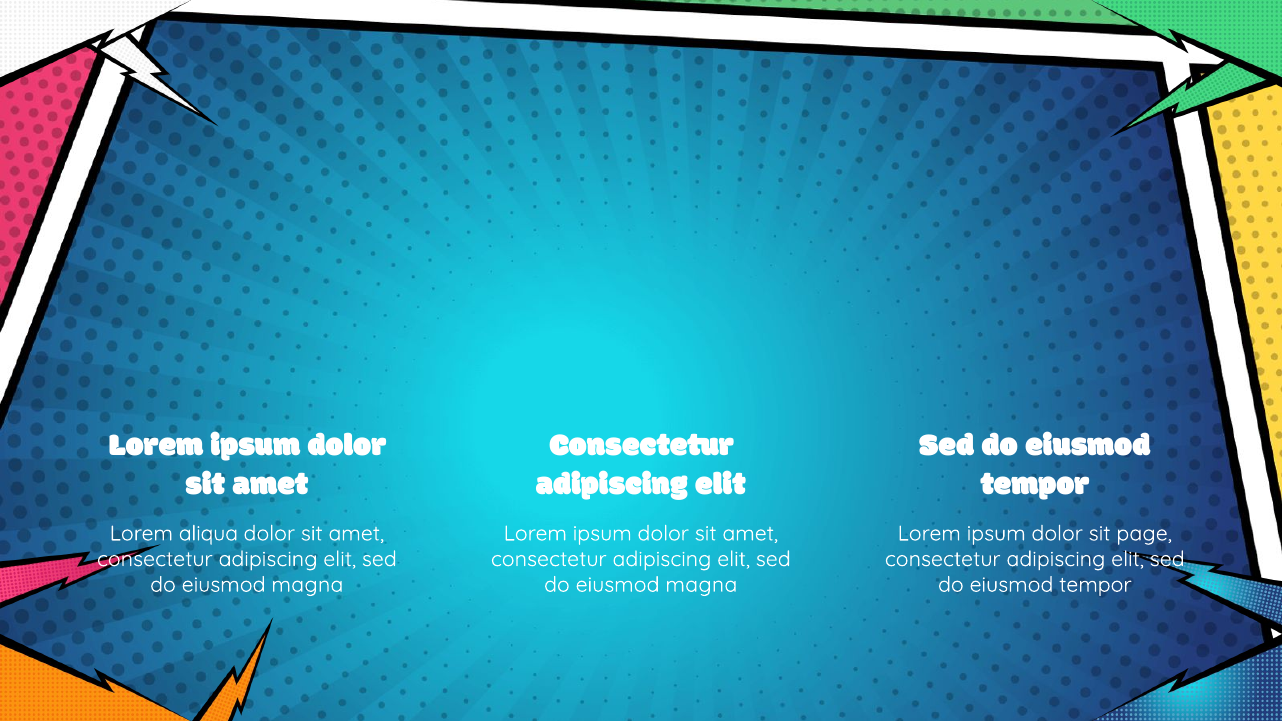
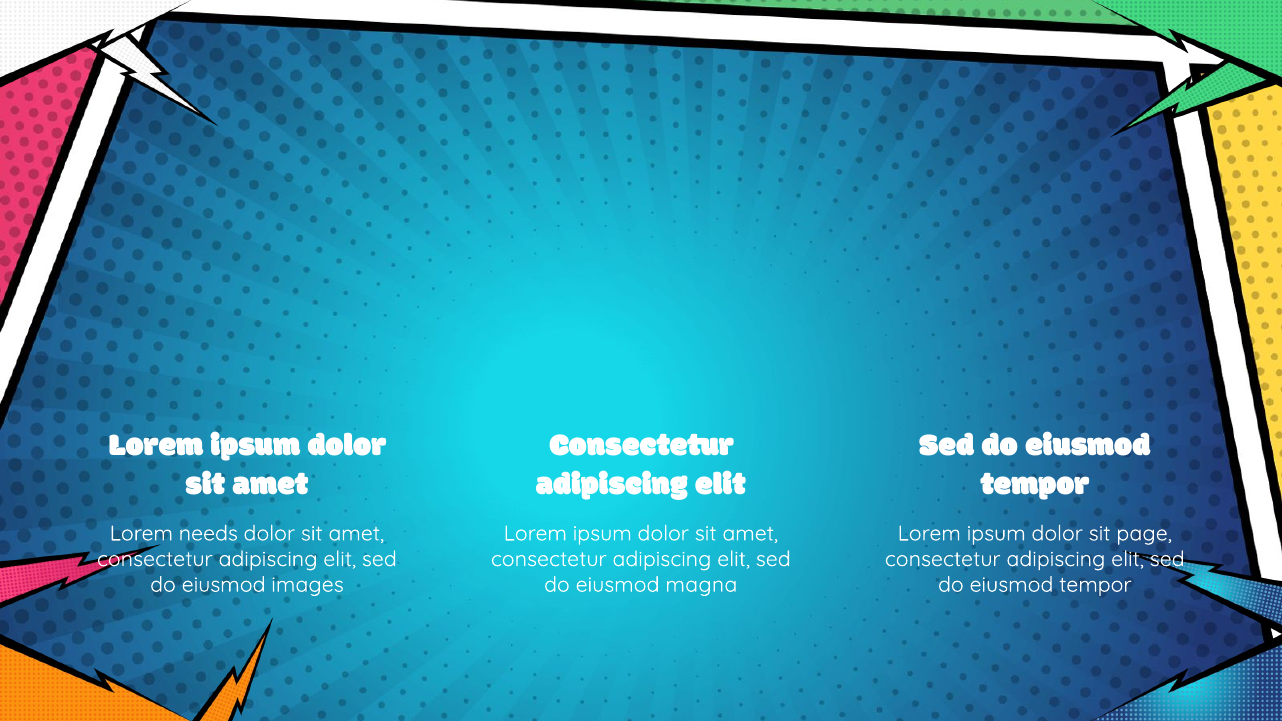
aliqua: aliqua -> needs
magna at (307, 585): magna -> images
